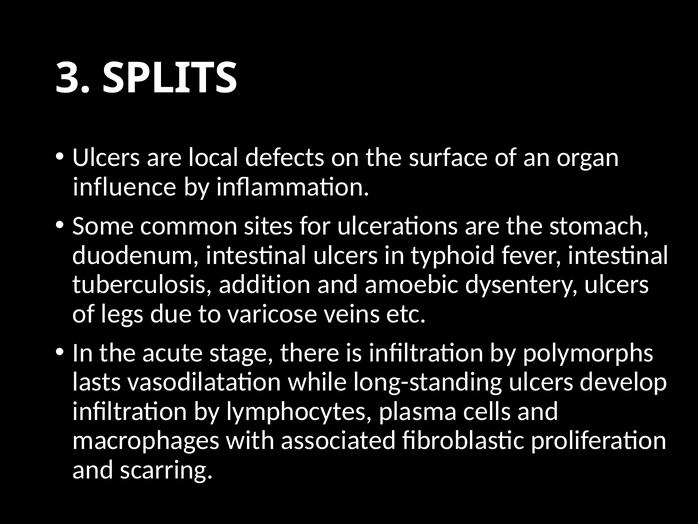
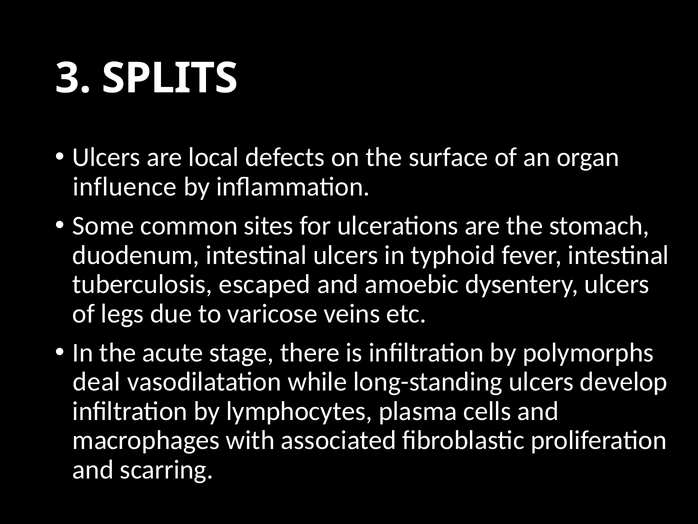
addition: addition -> escaped
lasts: lasts -> deal
